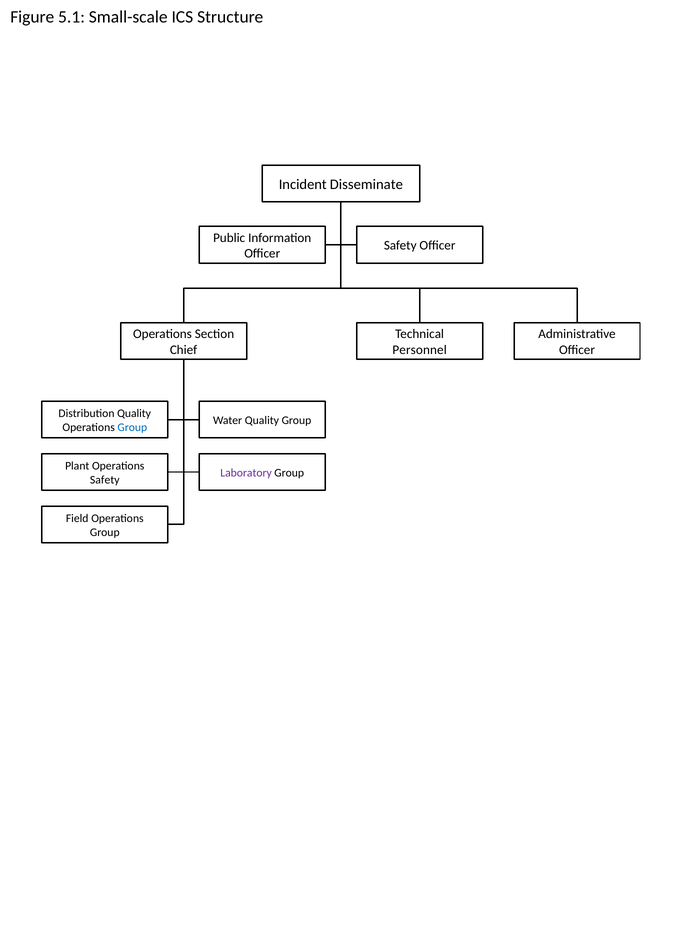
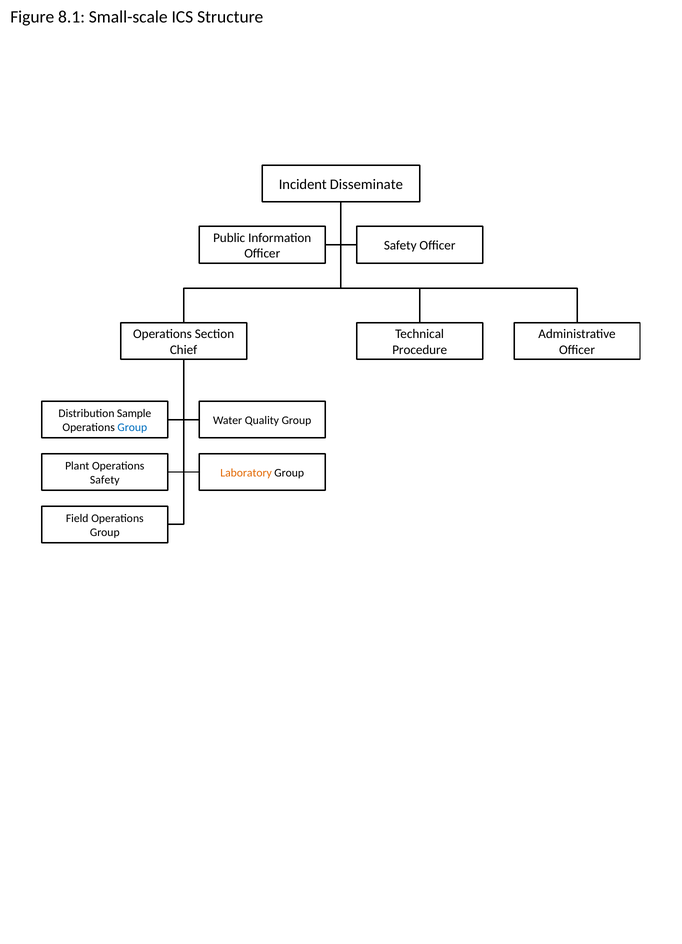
5.1: 5.1 -> 8.1
Personnel: Personnel -> Procedure
Distribution Quality: Quality -> Sample
Laboratory colour: purple -> orange
